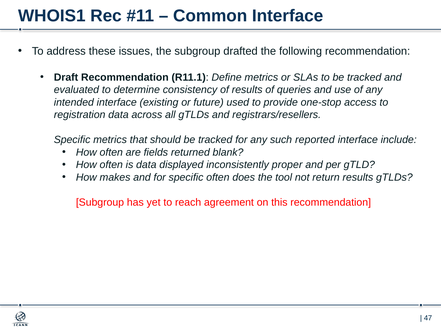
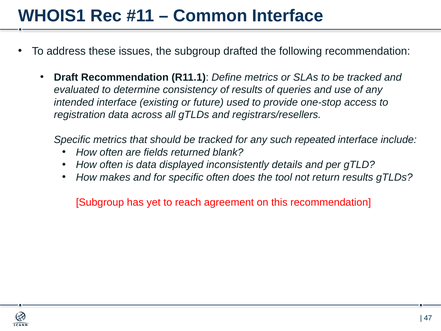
reported: reported -> repeated
proper: proper -> details
